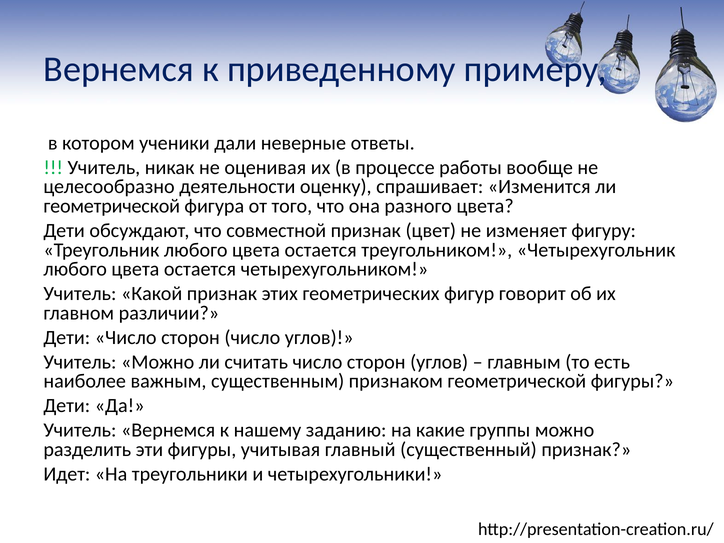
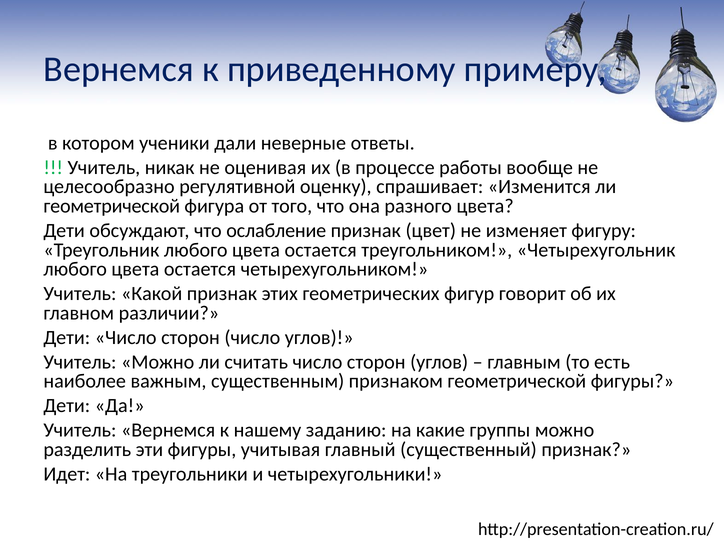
деятельности: деятельности -> регулятивной
совместной: совместной -> ослабление
